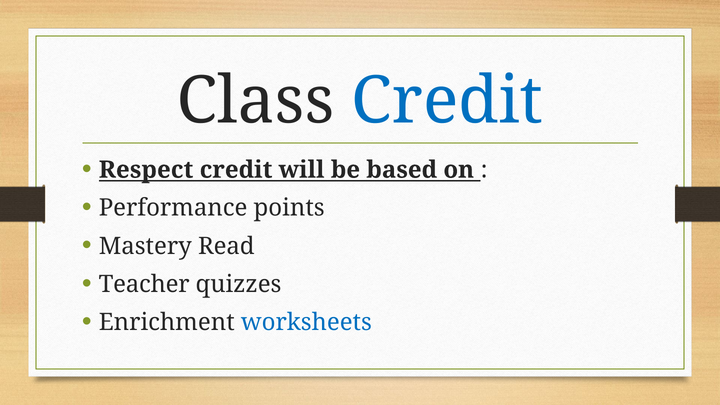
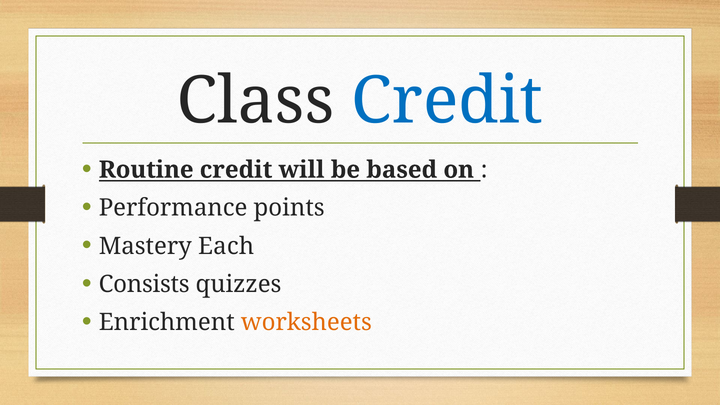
Respect: Respect -> Routine
Read: Read -> Each
Teacher: Teacher -> Consists
worksheets colour: blue -> orange
